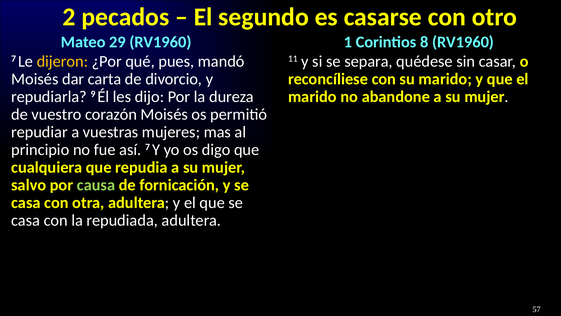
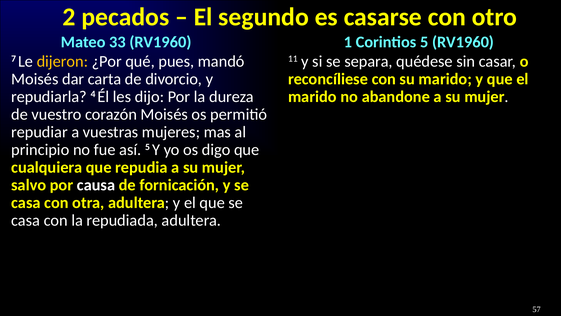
29: 29 -> 33
Corintios 8: 8 -> 5
9: 9 -> 4
así 7: 7 -> 5
causa colour: light green -> white
